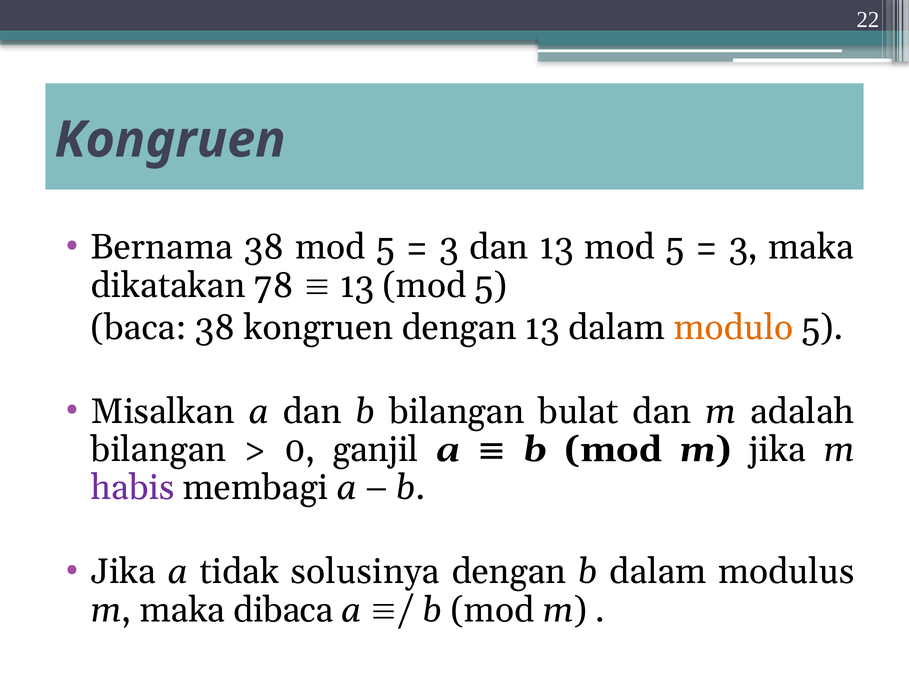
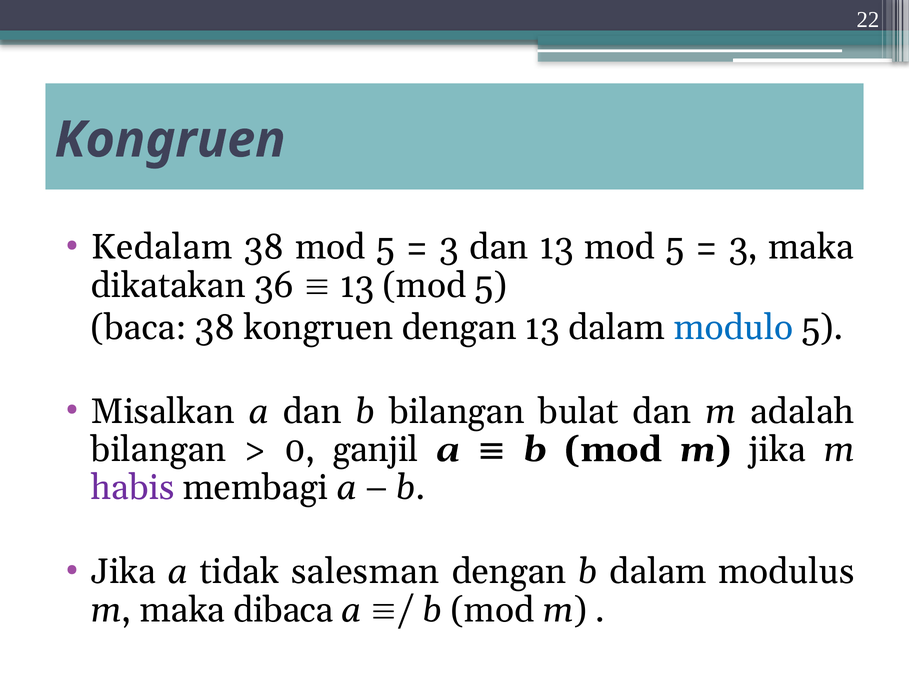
Bernama: Bernama -> Kedalam
78: 78 -> 36
modulo colour: orange -> blue
solusinya: solusinya -> salesman
